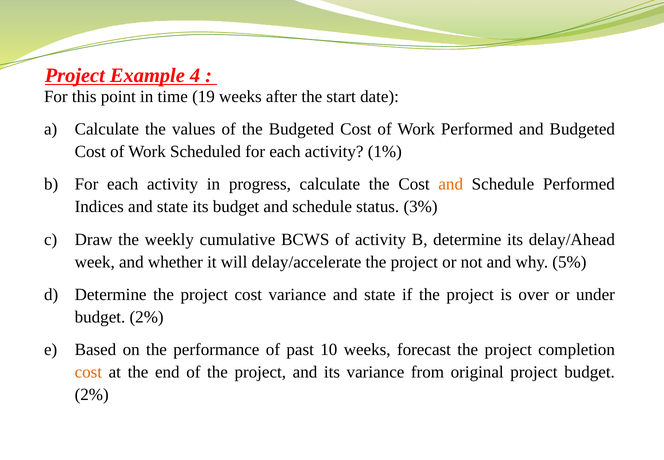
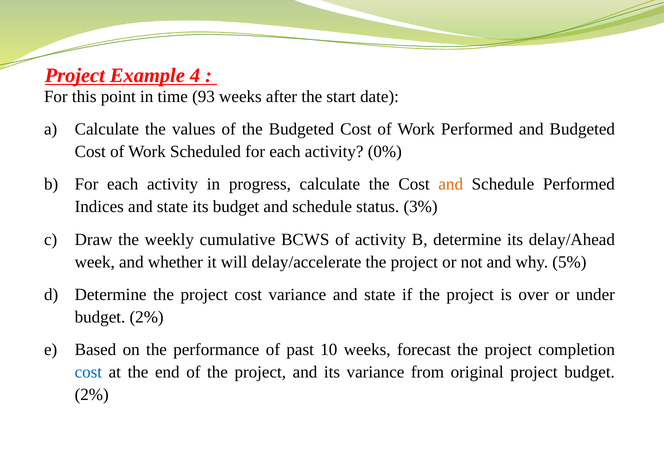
19: 19 -> 93
1%: 1% -> 0%
cost at (88, 372) colour: orange -> blue
